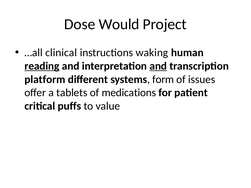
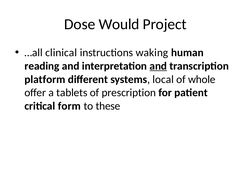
reading underline: present -> none
form: form -> local
issues: issues -> whole
medications: medications -> prescription
puffs: puffs -> form
value: value -> these
